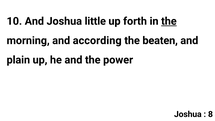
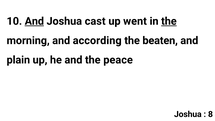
And at (34, 21) underline: none -> present
little: little -> cast
forth: forth -> went
power: power -> peace
